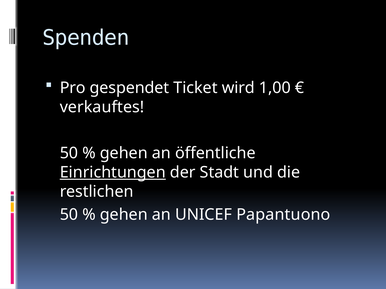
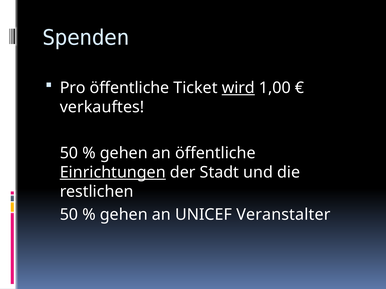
Pro gespendet: gespendet -> öffentliche
wird underline: none -> present
Papantuono: Papantuono -> Veranstalter
